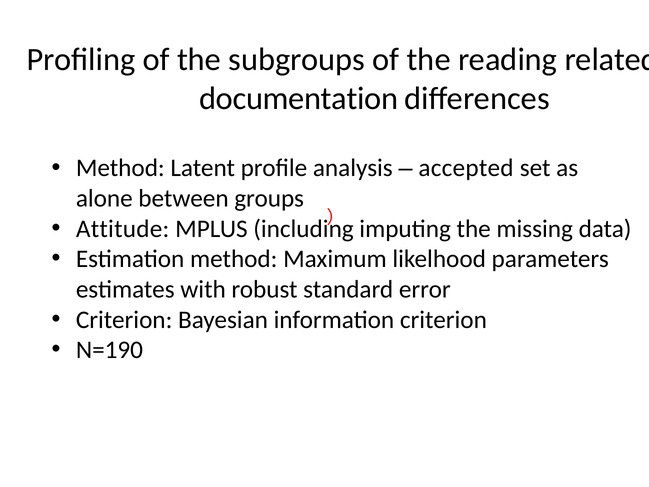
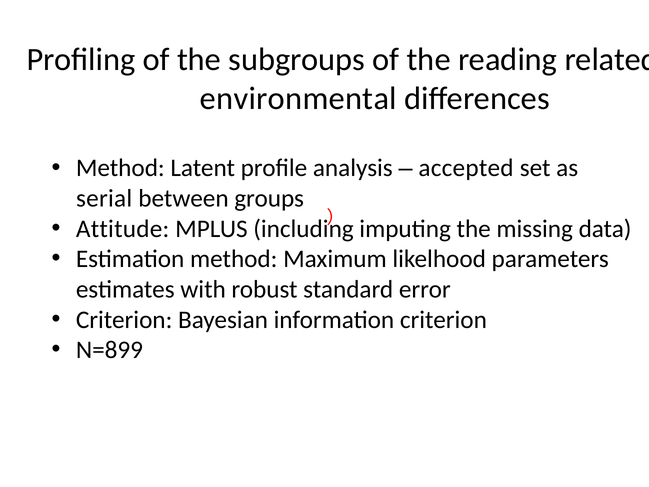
documentation: documentation -> environmental
alone: alone -> serial
N=190: N=190 -> N=899
